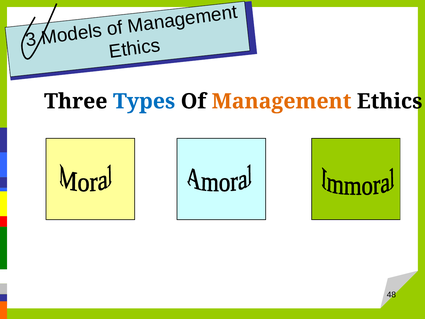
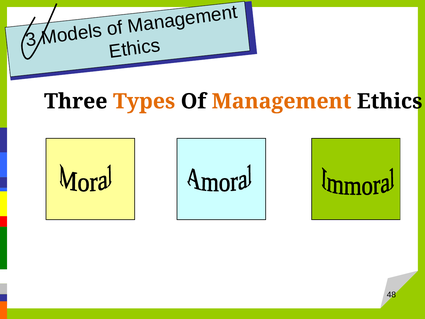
Types colour: blue -> orange
